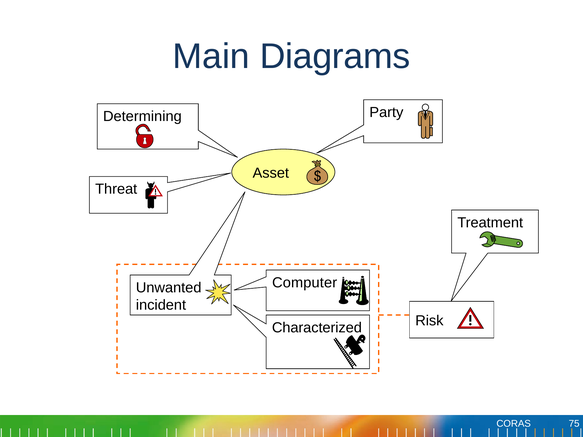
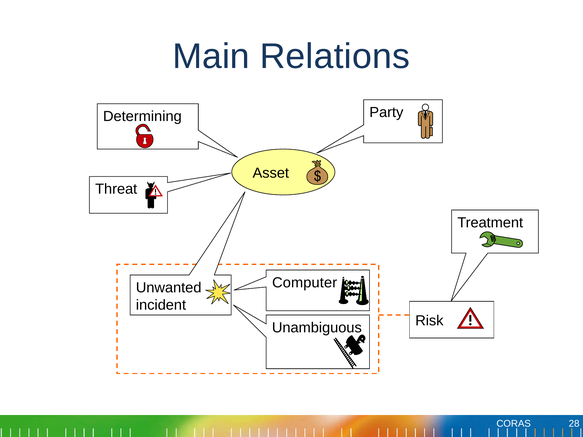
Diagrams: Diagrams -> Relations
Characterized: Characterized -> Unambiguous
75: 75 -> 28
